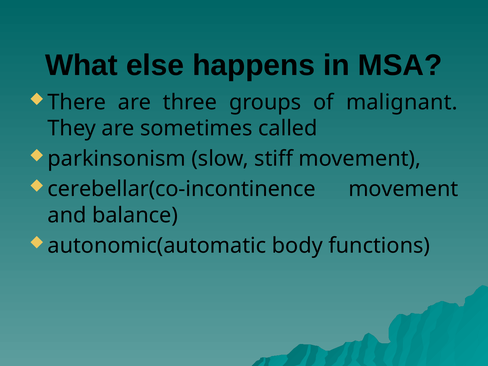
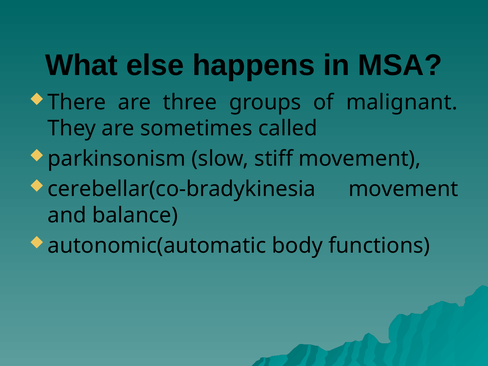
cerebellar(co-incontinence: cerebellar(co-incontinence -> cerebellar(co-bradykinesia
